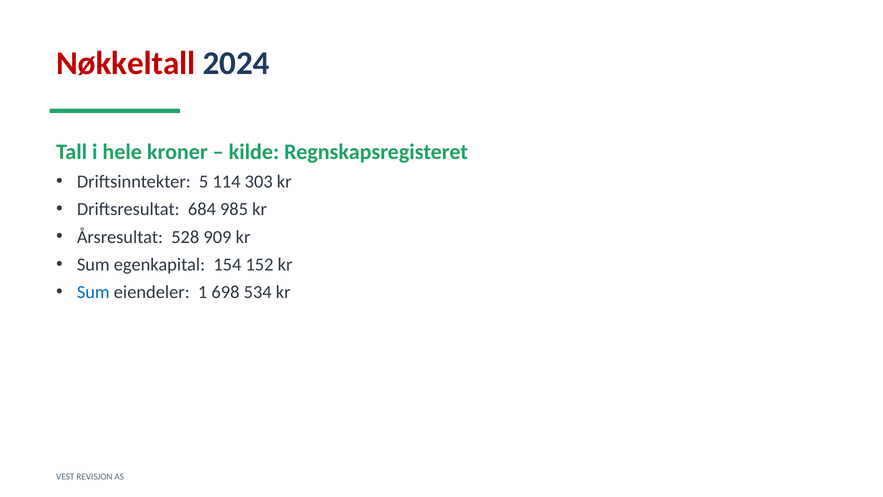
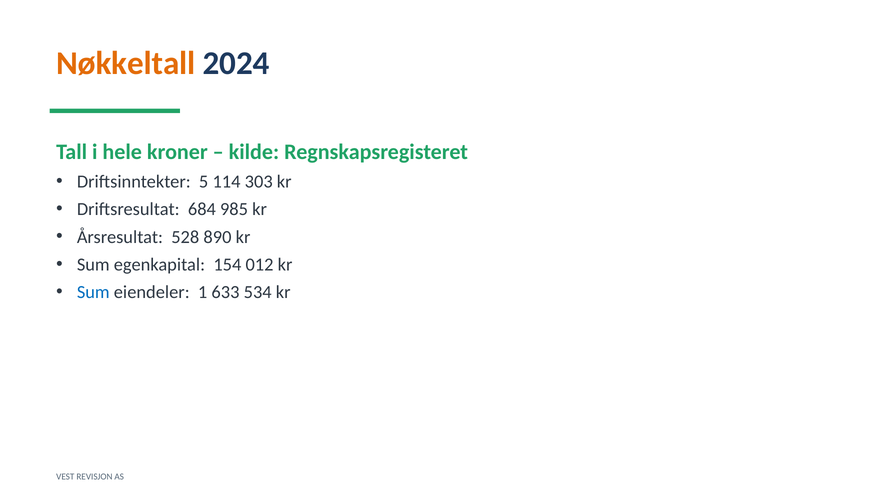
Nøkkeltall colour: red -> orange
909: 909 -> 890
152: 152 -> 012
698: 698 -> 633
